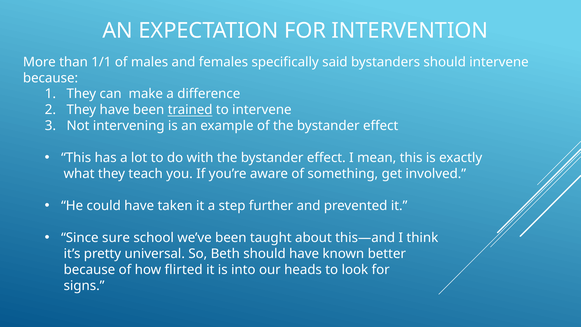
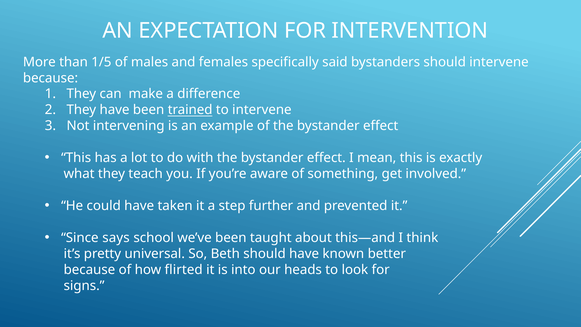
1/1: 1/1 -> 1/5
sure: sure -> says
